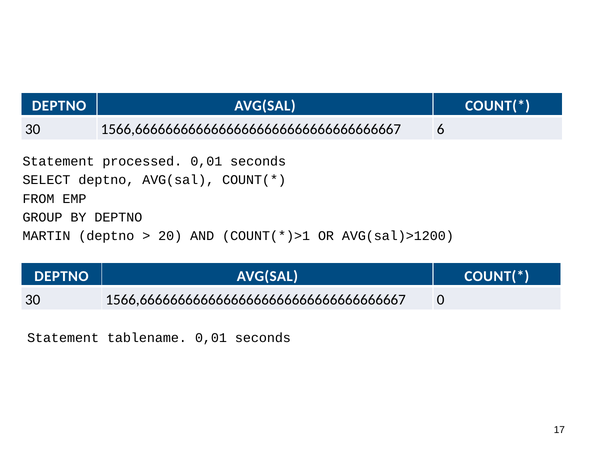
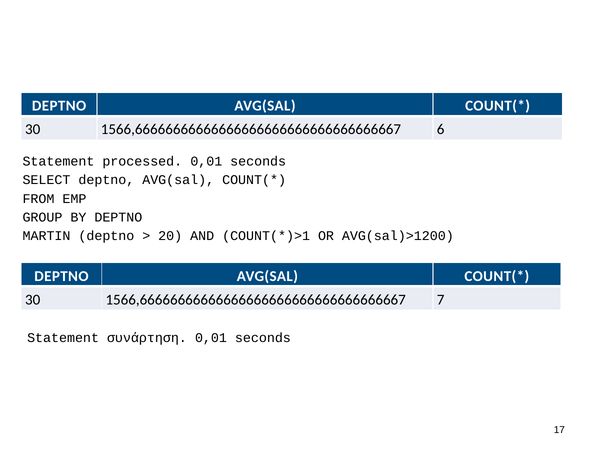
0: 0 -> 7
tablename: tablename -> συνάρτηση
